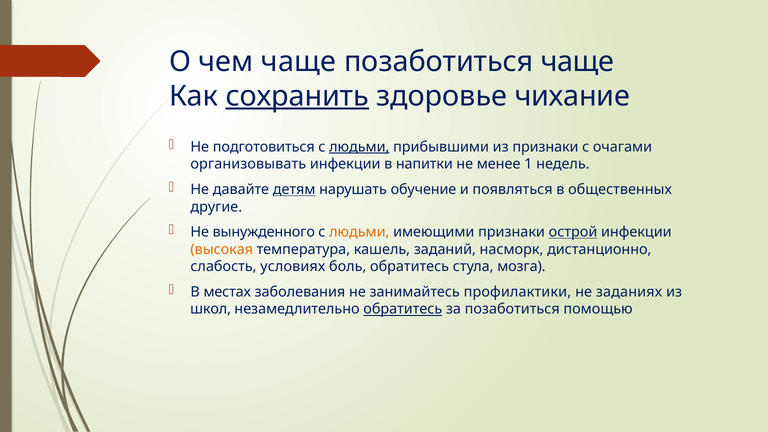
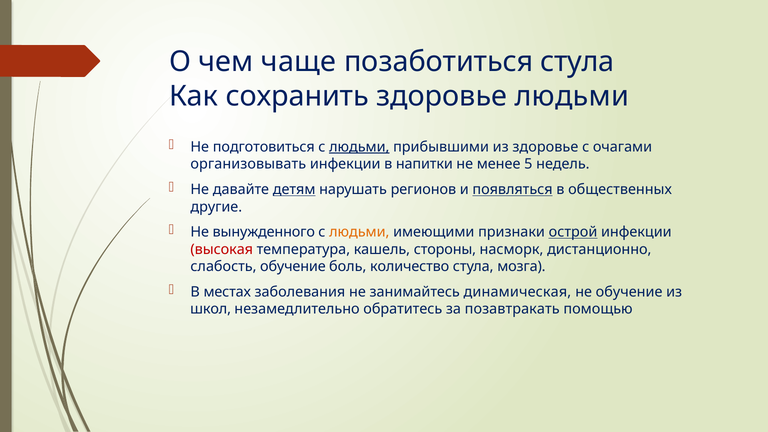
позаботиться чаще: чаще -> стула
сохранить underline: present -> none
здоровье чихание: чихание -> людьми
из признаки: признаки -> здоровье
1: 1 -> 5
обучение: обучение -> регионов
появляться underline: none -> present
высокая colour: orange -> red
заданий: заданий -> стороны
слабость условиях: условиях -> обучение
боль обратитесь: обратитесь -> количество
профилактики: профилактики -> динамическая
не заданиях: заданиях -> обучение
обратитесь at (403, 309) underline: present -> none
за позаботиться: позаботиться -> позавтракать
